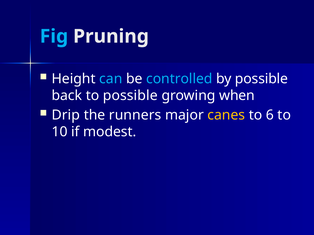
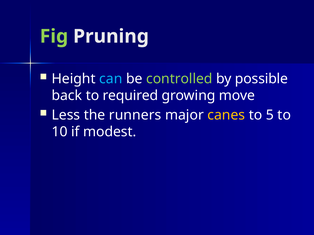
Fig colour: light blue -> light green
controlled colour: light blue -> light green
to possible: possible -> required
when: when -> move
Drip: Drip -> Less
6: 6 -> 5
